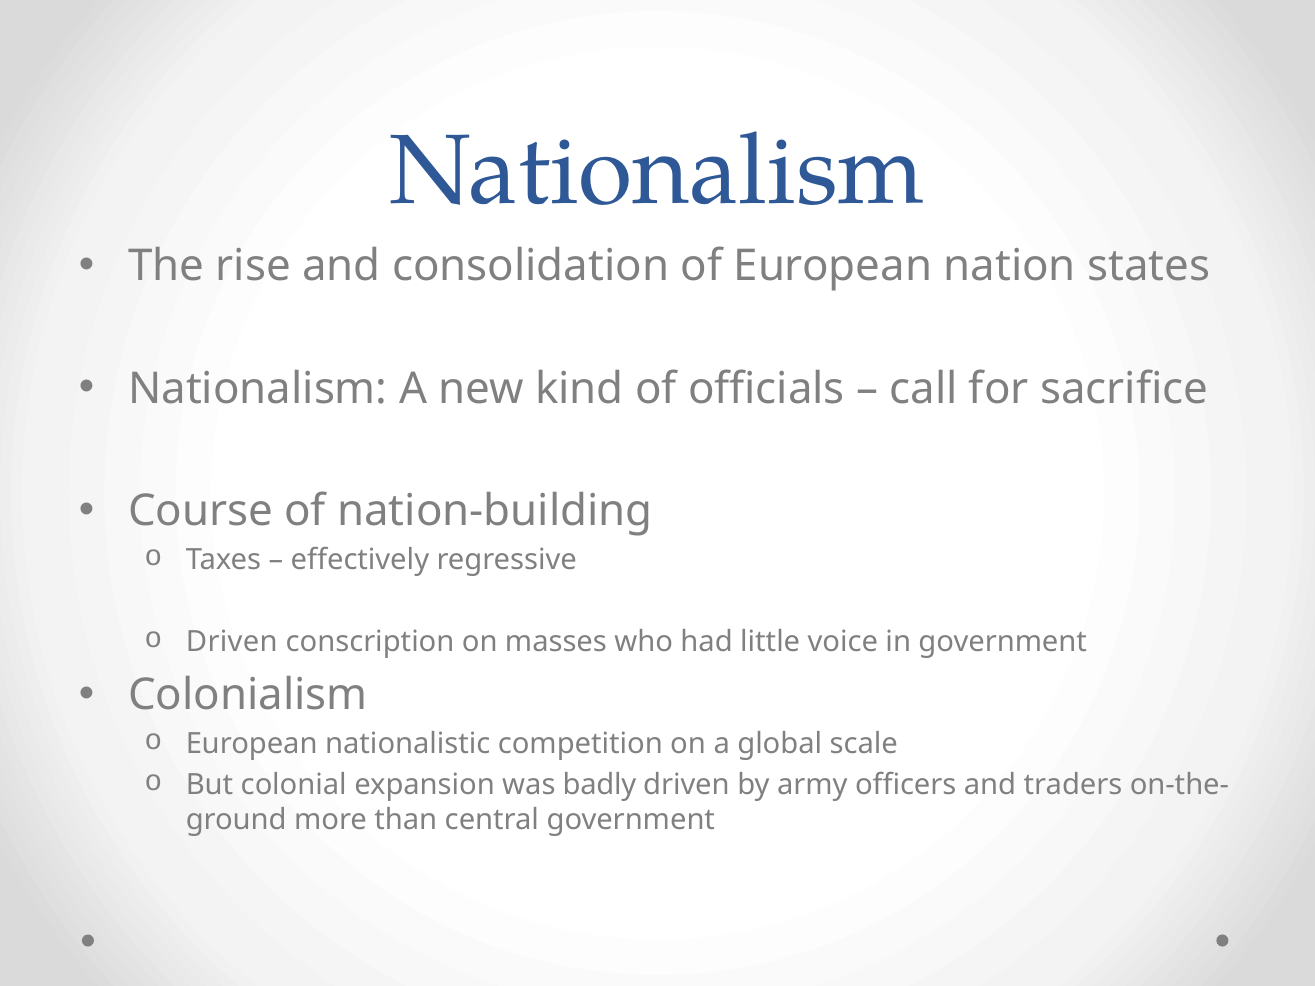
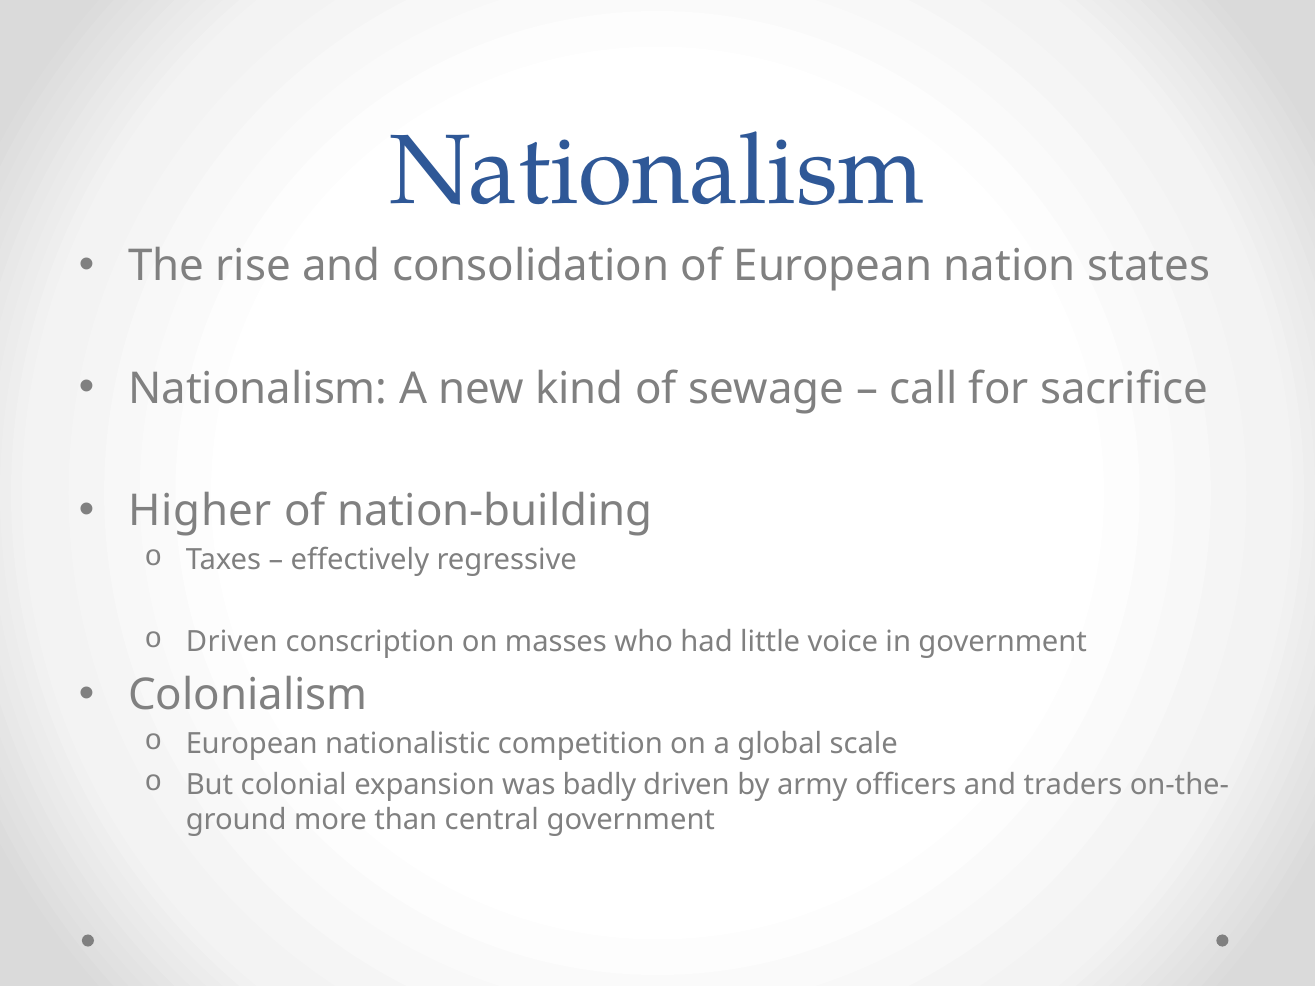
officials: officials -> sewage
Course: Course -> Higher
